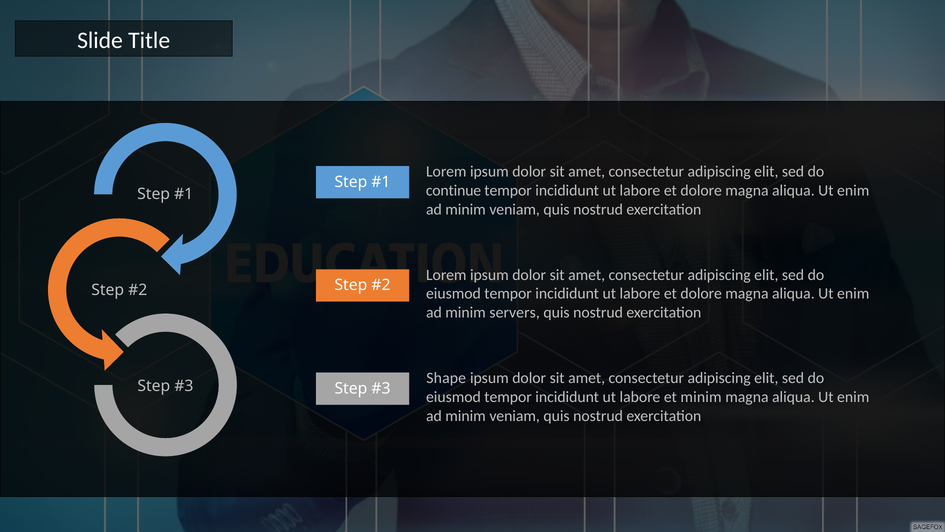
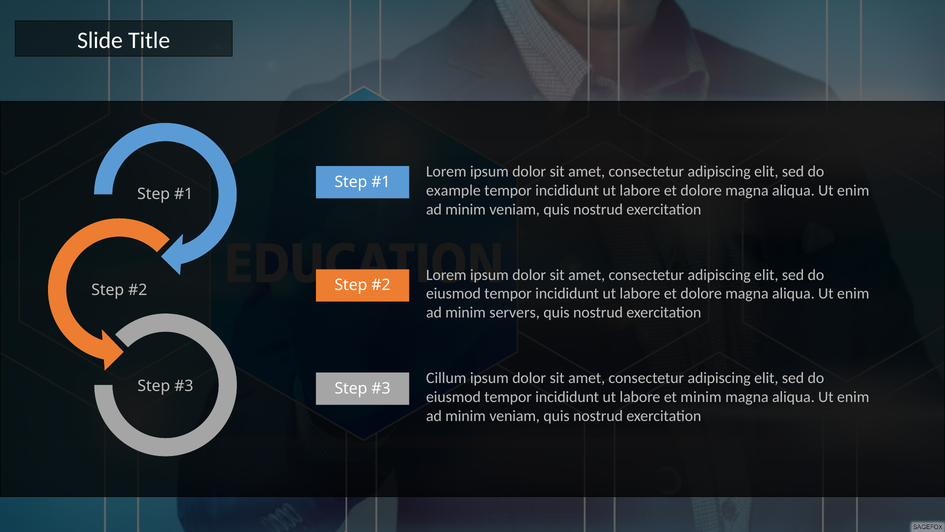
continue: continue -> example
Shape: Shape -> Cillum
